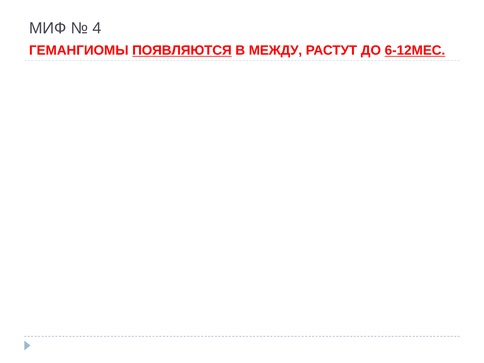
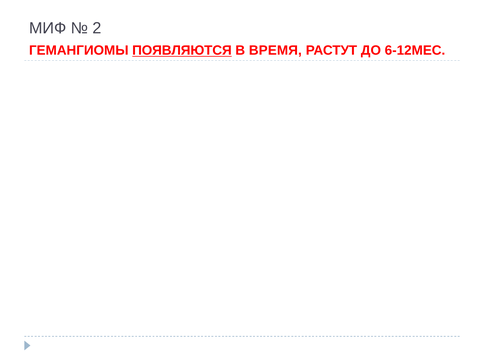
4: 4 -> 2
МЕЖДУ: МЕЖДУ -> ВРЕМЯ
6-12МЕС underline: present -> none
